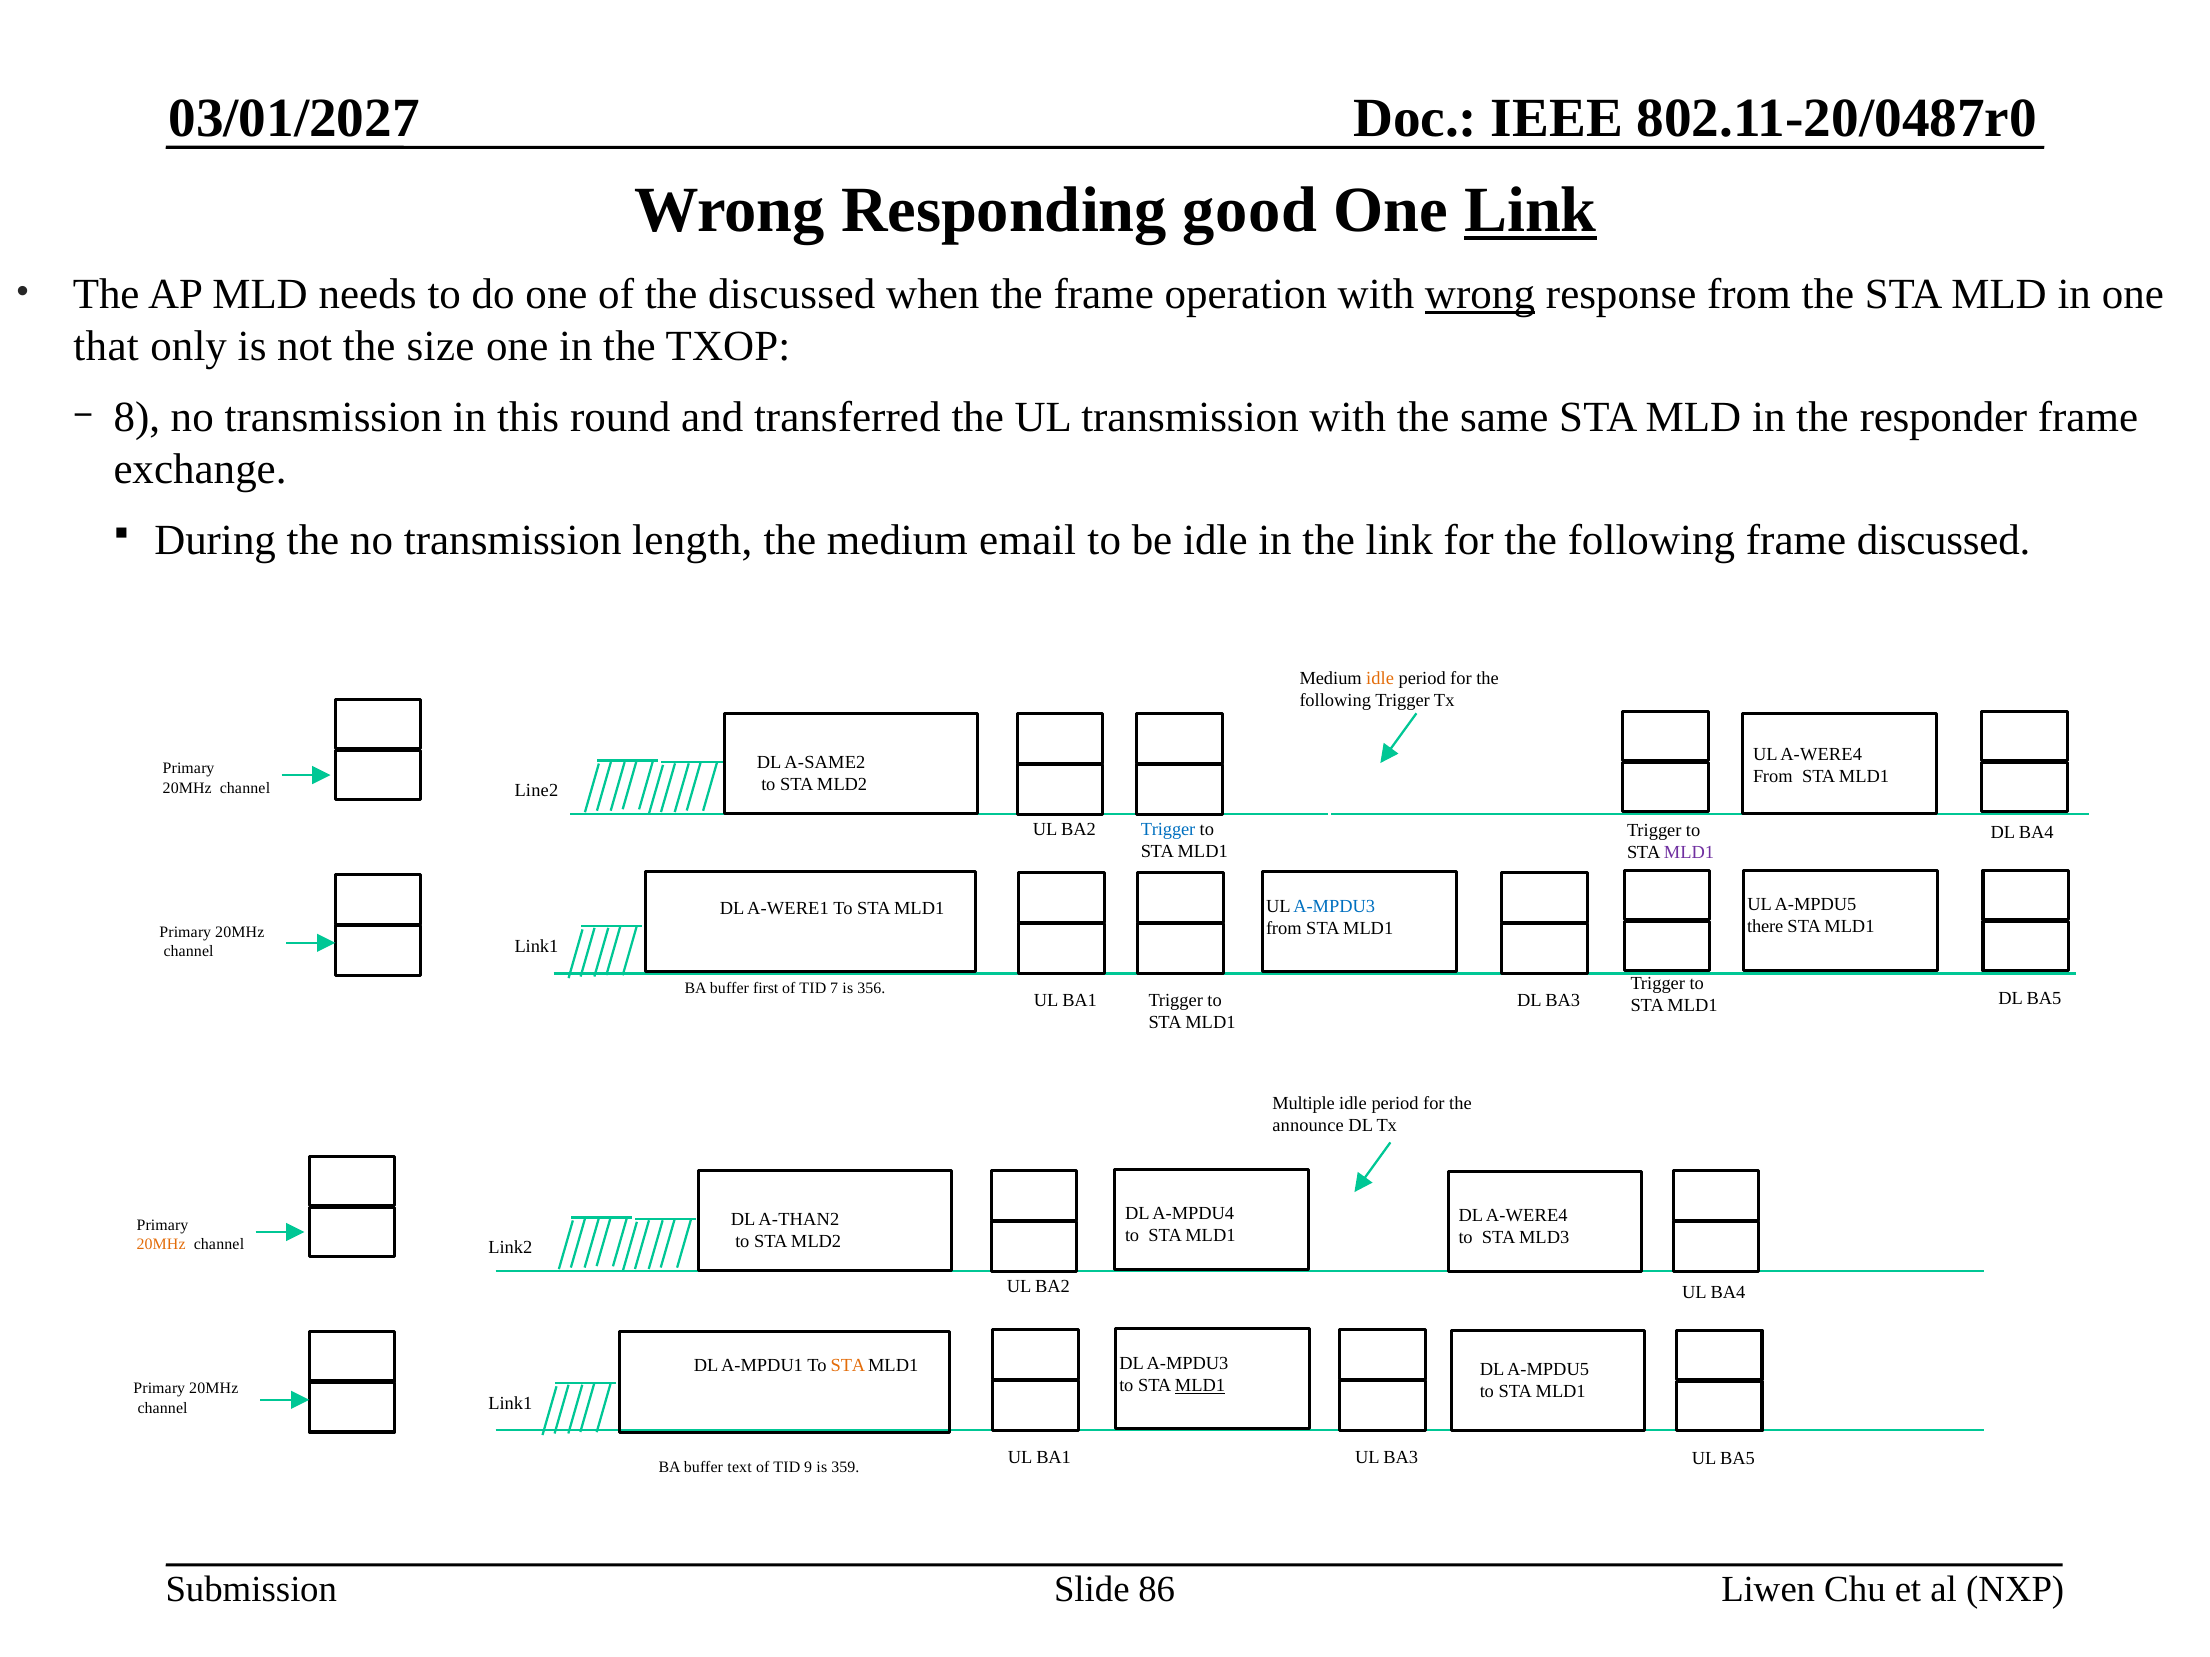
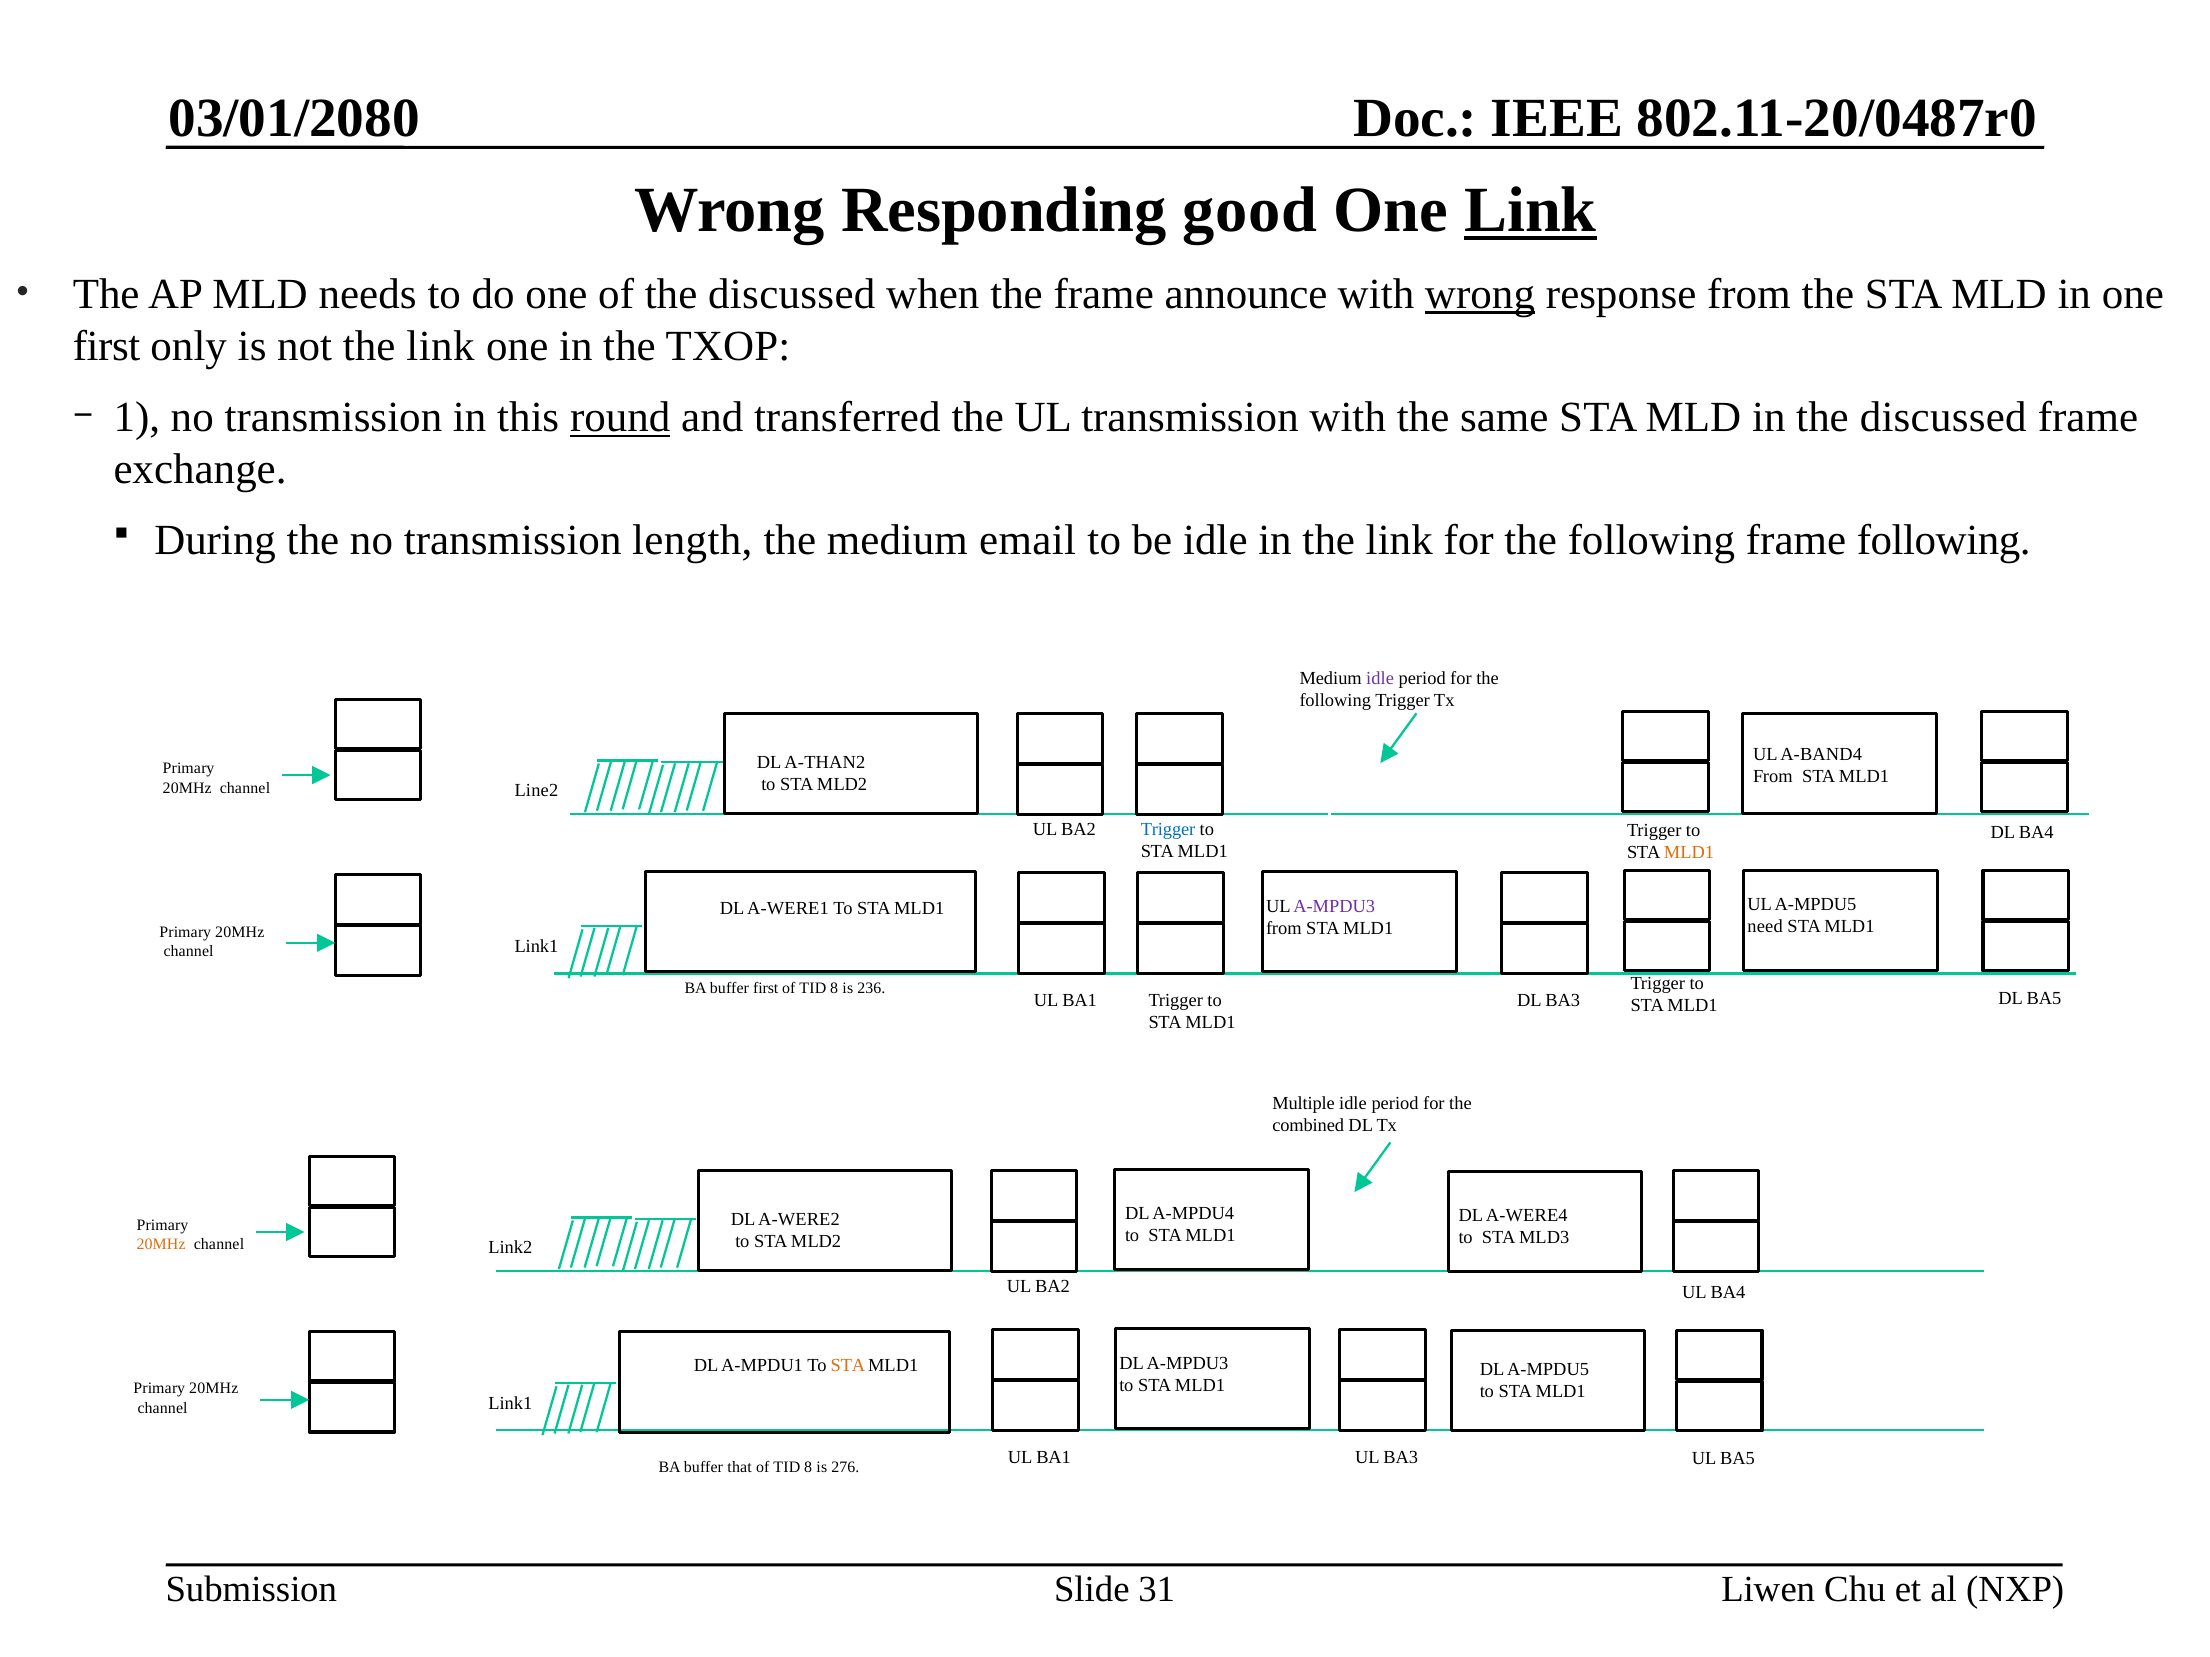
03/01/2027: 03/01/2027 -> 03/01/2080
operation: operation -> announce
that at (106, 346): that -> first
not the size: size -> link
8: 8 -> 1
round underline: none -> present
in the responder: responder -> discussed
frame discussed: discussed -> following
idle at (1380, 679) colour: orange -> purple
UL A-WERE4: A-WERE4 -> A-BAND4
A-SAME2: A-SAME2 -> A-THAN2
MLD1 at (1689, 853) colour: purple -> orange
A-MPDU3 at (1334, 907) colour: blue -> purple
there: there -> need
7 at (834, 989): 7 -> 8
356: 356 -> 236
announce: announce -> combined
A-THAN2: A-THAN2 -> A-WERE2
MLD1 at (1200, 1386) underline: present -> none
text: text -> that
9 at (808, 1468): 9 -> 8
359: 359 -> 276
86: 86 -> 31
